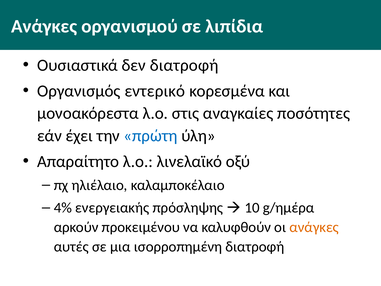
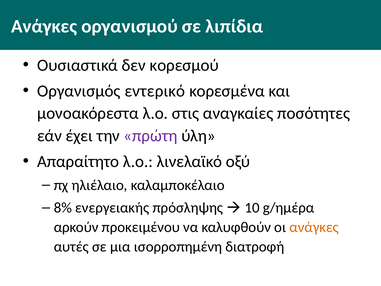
δεν διατροφή: διατροφή -> κορεσμού
πρώτη colour: blue -> purple
4%: 4% -> 8%
